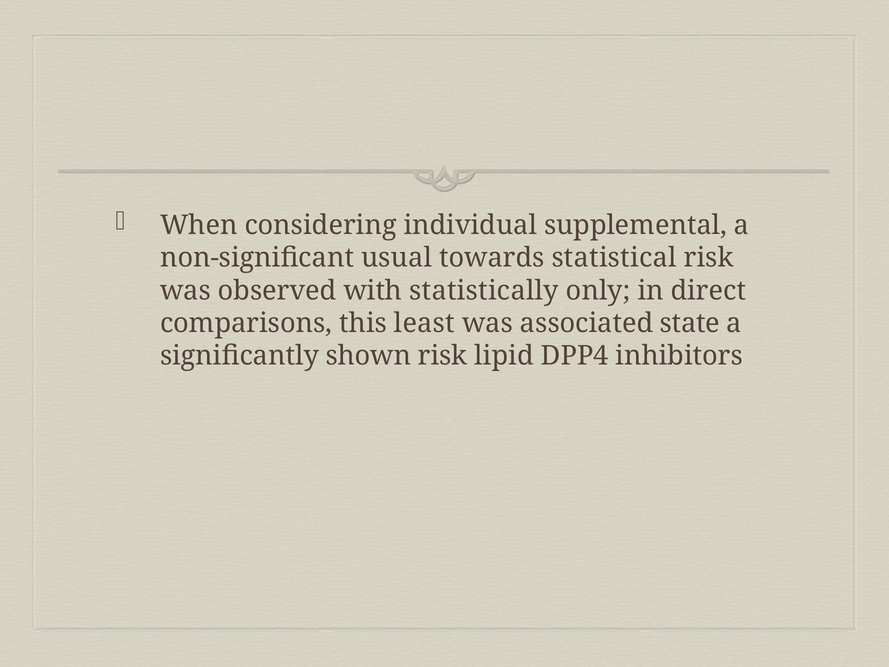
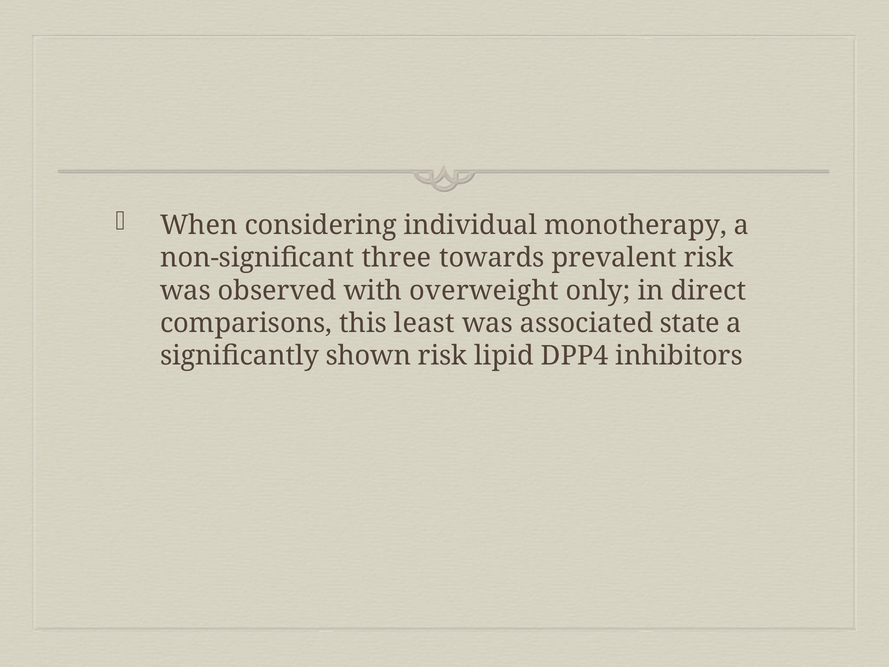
supplemental: supplemental -> monotherapy
usual: usual -> three
statistical: statistical -> prevalent
statistically: statistically -> overweight
